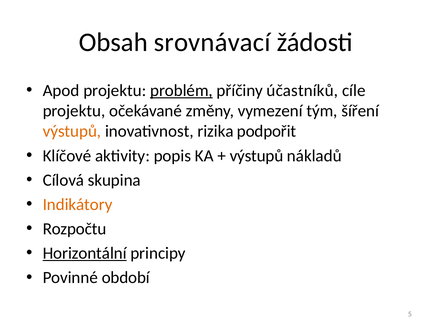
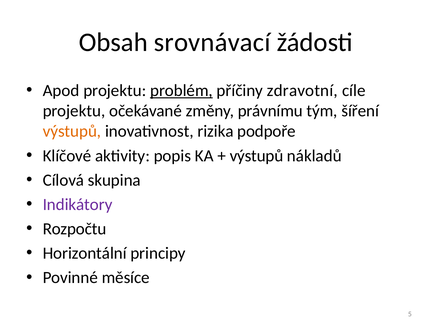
účastníků: účastníků -> zdravotní
vymezení: vymezení -> právnímu
podpořit: podpořit -> podpoře
Indikátory colour: orange -> purple
Horizontální underline: present -> none
období: období -> měsíce
